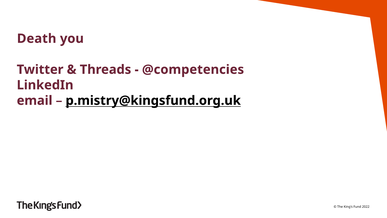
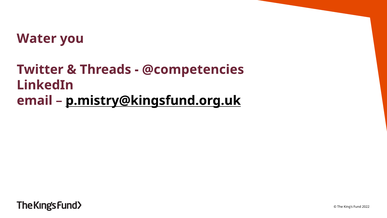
Death: Death -> Water
